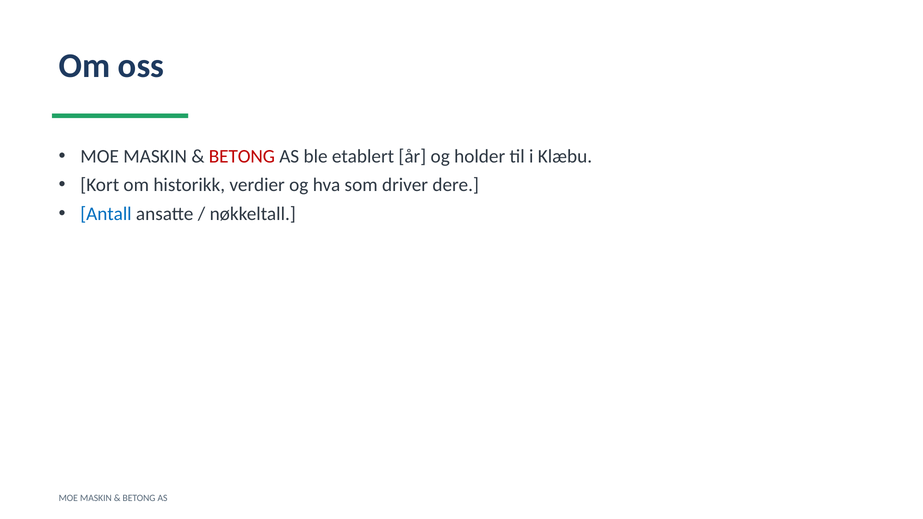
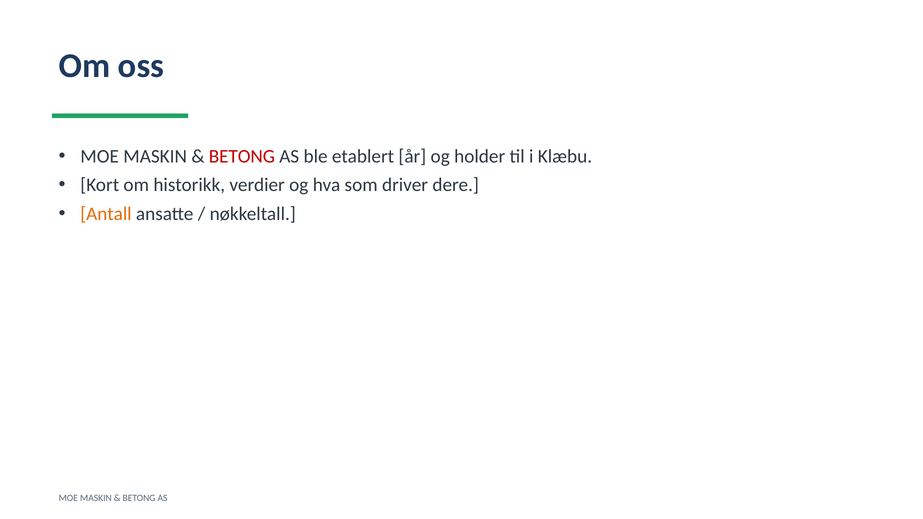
Antall colour: blue -> orange
